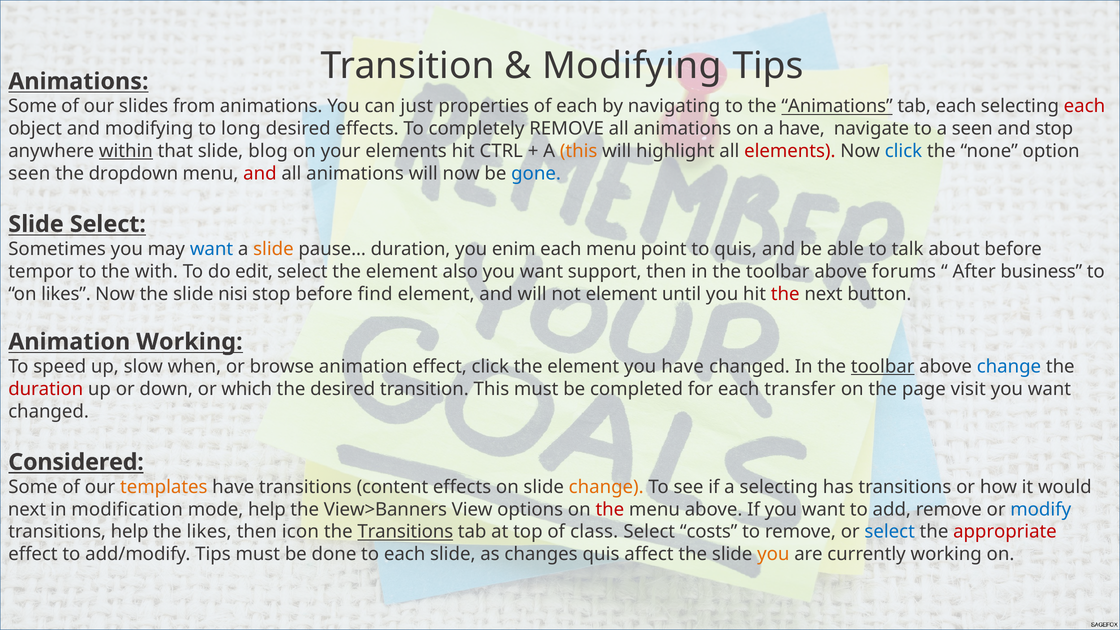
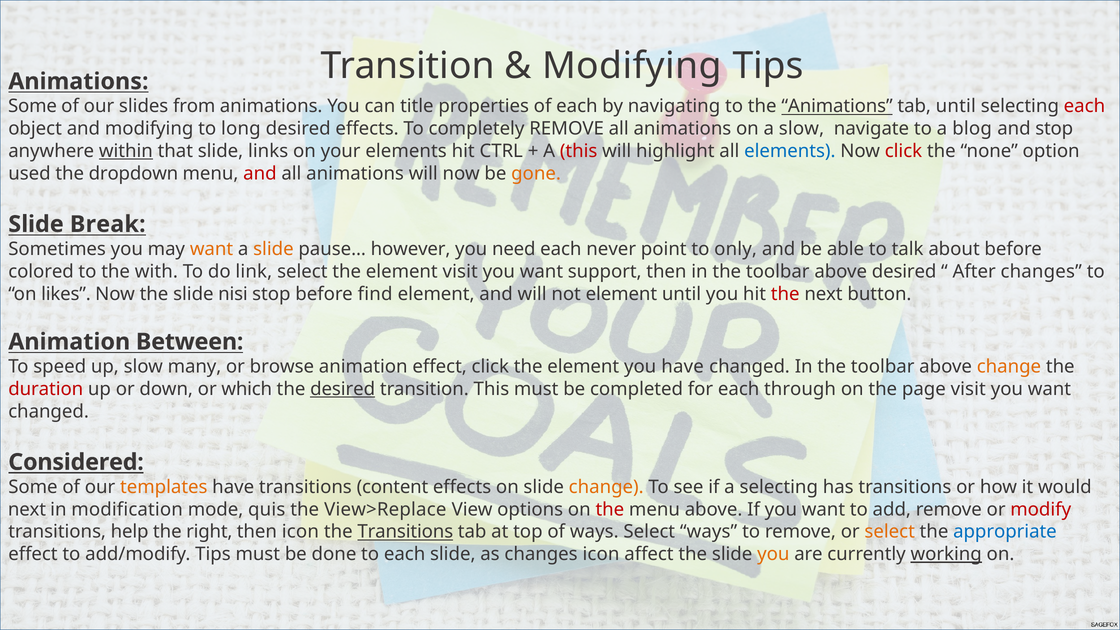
just: just -> title
tab each: each -> until
a have: have -> slow
a seen: seen -> blog
blog: blog -> links
this at (579, 151) colour: orange -> red
elements at (790, 151) colour: red -> blue
click at (903, 151) colour: blue -> red
seen at (29, 173): seen -> used
gone colour: blue -> orange
Slide Select: Select -> Break
want at (212, 249) colour: blue -> orange
pause… duration: duration -> however
enim: enim -> need
each menu: menu -> never
to quis: quis -> only
tempor: tempor -> colored
edit: edit -> link
element also: also -> visit
above forums: forums -> desired
After business: business -> changes
Animation Working: Working -> Between
when: when -> many
toolbar at (883, 367) underline: present -> none
change at (1009, 367) colour: blue -> orange
desired at (343, 389) underline: none -> present
transfer: transfer -> through
mode help: help -> quis
View>Banners: View>Banners -> View>Replace
modify colour: blue -> red
the likes: likes -> right
of class: class -> ways
Select costs: costs -> ways
select at (890, 532) colour: blue -> orange
appropriate colour: red -> blue
changes quis: quis -> icon
working at (946, 554) underline: none -> present
